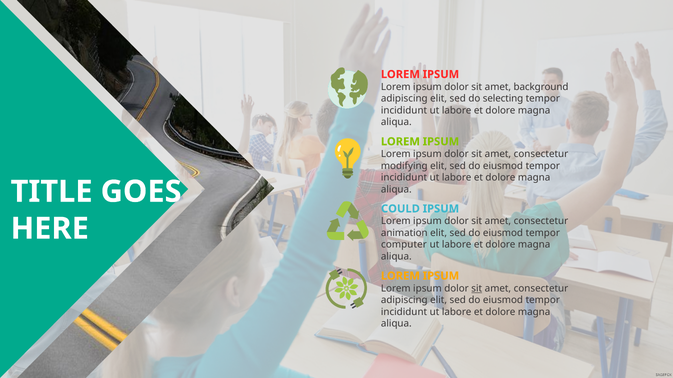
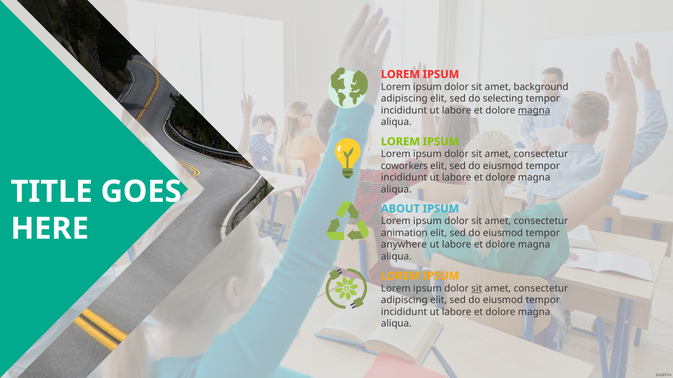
magna at (534, 111) underline: none -> present
modifying: modifying -> coworkers
COULD: COULD -> ABOUT
computer: computer -> anywhere
